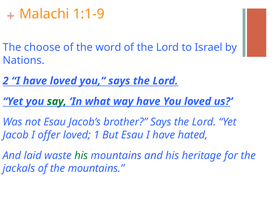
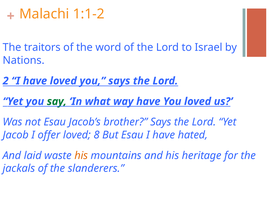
1:1-9: 1:1-9 -> 1:1-2
choose: choose -> traitors
1: 1 -> 8
his at (81, 155) colour: green -> orange
the mountains: mountains -> slanderers
